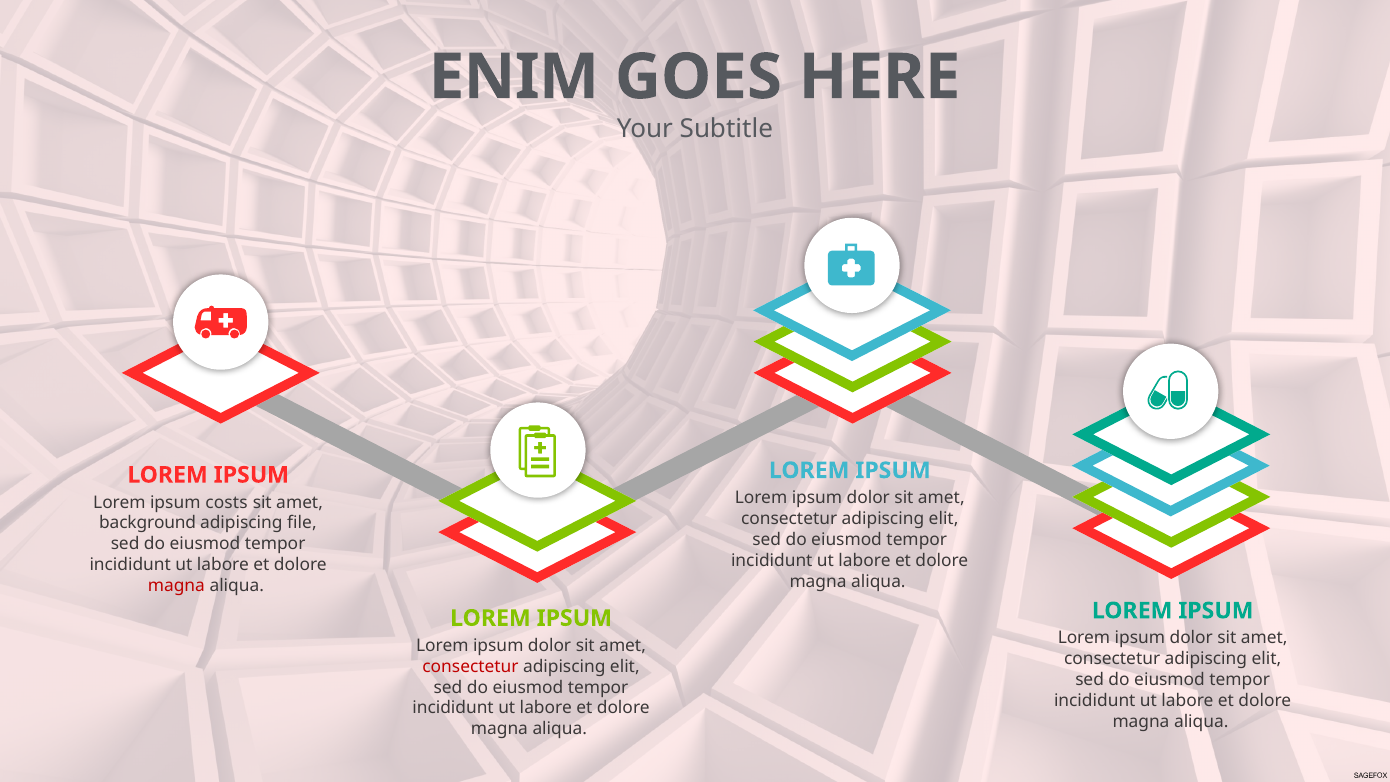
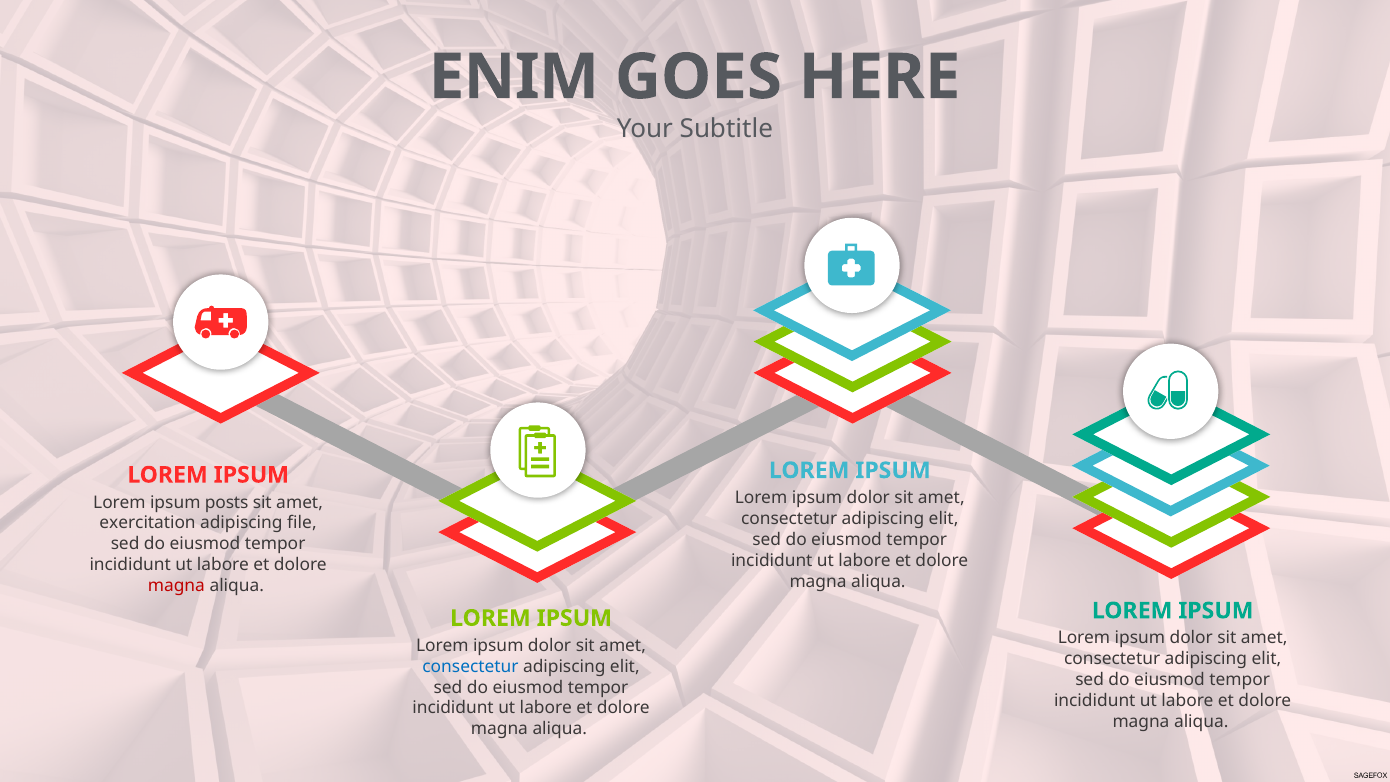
costs: costs -> posts
background: background -> exercitation
consectetur at (471, 666) colour: red -> blue
